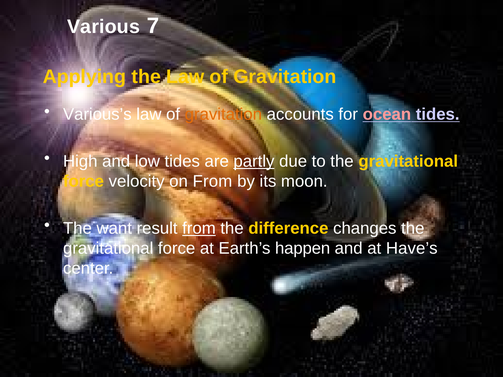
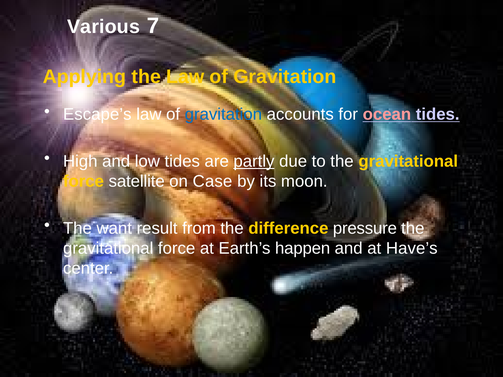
Various’s: Various’s -> Escape’s
gravitation at (223, 114) colour: orange -> blue
velocity: velocity -> satellite
on From: From -> Case
from at (199, 228) underline: present -> none
changes: changes -> pressure
